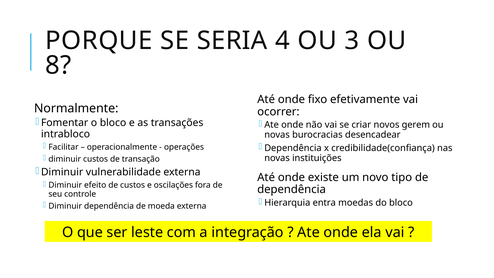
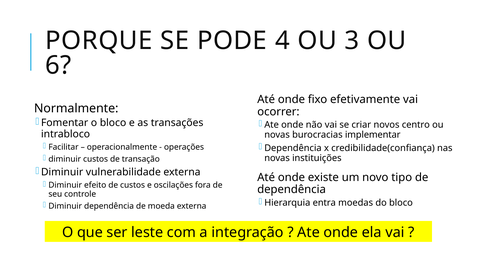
SERIA: SERIA -> PODE
8: 8 -> 6
gerem: gerem -> centro
desencadear: desencadear -> implementar
